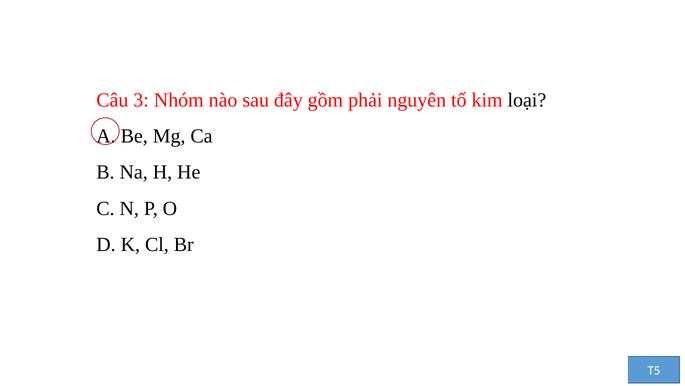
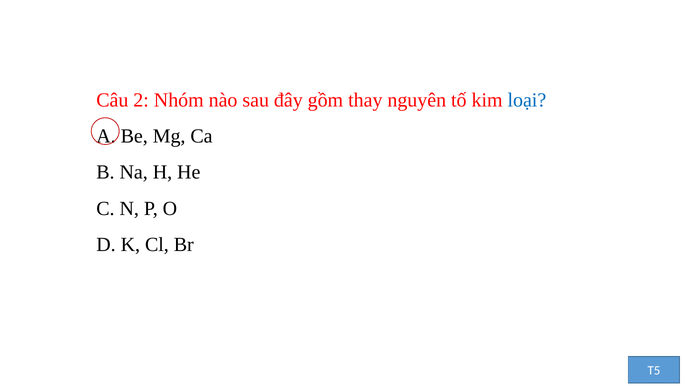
3: 3 -> 2
phải: phải -> thay
loại colour: black -> blue
